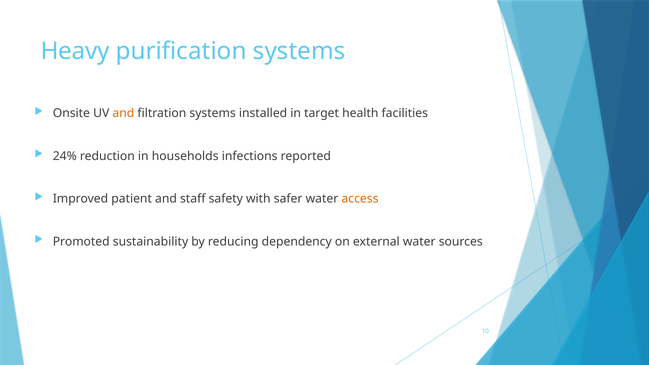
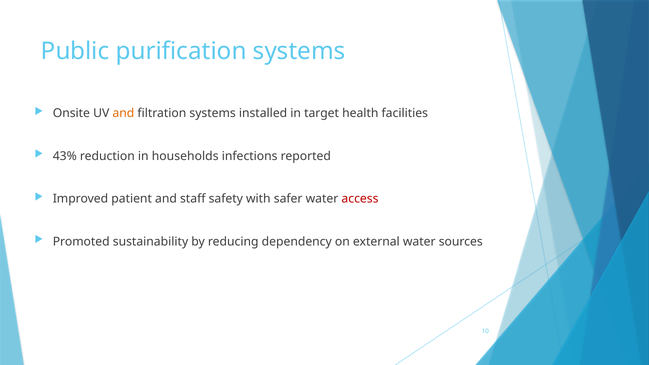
Heavy: Heavy -> Public
24%: 24% -> 43%
access colour: orange -> red
